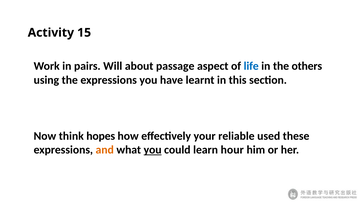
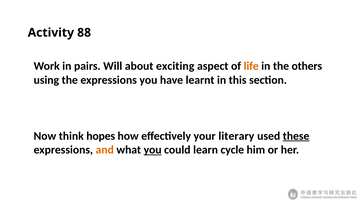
15: 15 -> 88
passage: passage -> exciting
life colour: blue -> orange
reliable: reliable -> literary
these underline: none -> present
hour: hour -> cycle
